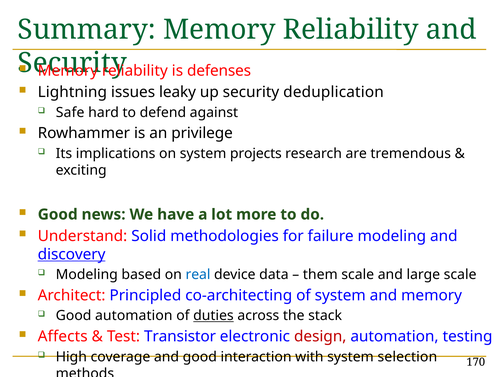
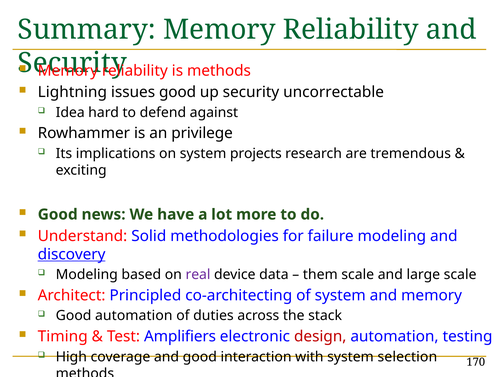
is defenses: defenses -> methods
issues leaky: leaky -> good
deduplication: deduplication -> uncorrectable
Safe: Safe -> Idea
real colour: blue -> purple
duties underline: present -> none
Affects: Affects -> Timing
Transistor: Transistor -> Amplifiers
